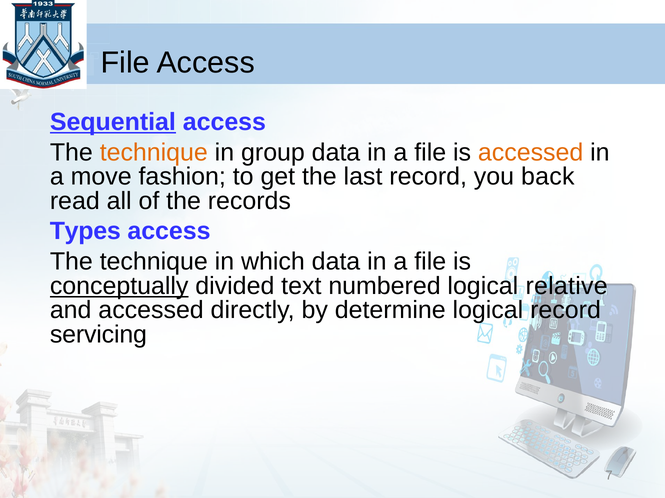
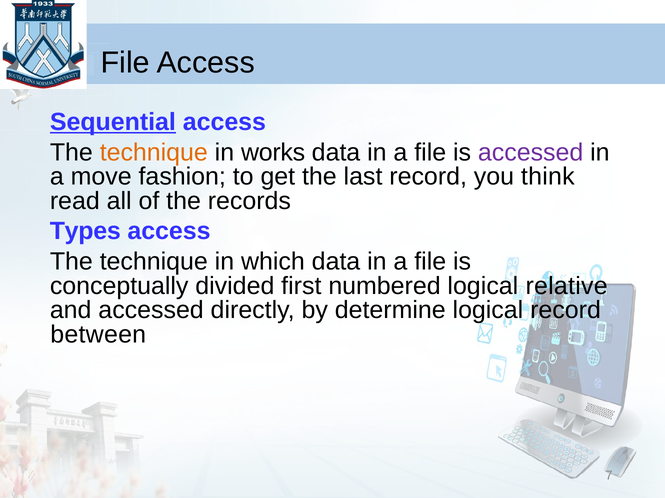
group: group -> works
accessed at (531, 153) colour: orange -> purple
back: back -> think
conceptually underline: present -> none
text: text -> first
servicing: servicing -> between
